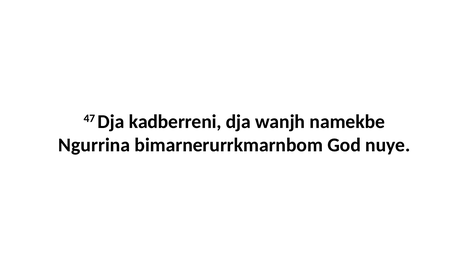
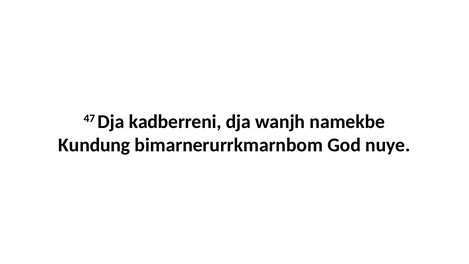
Ngurrina: Ngurrina -> Kundung
